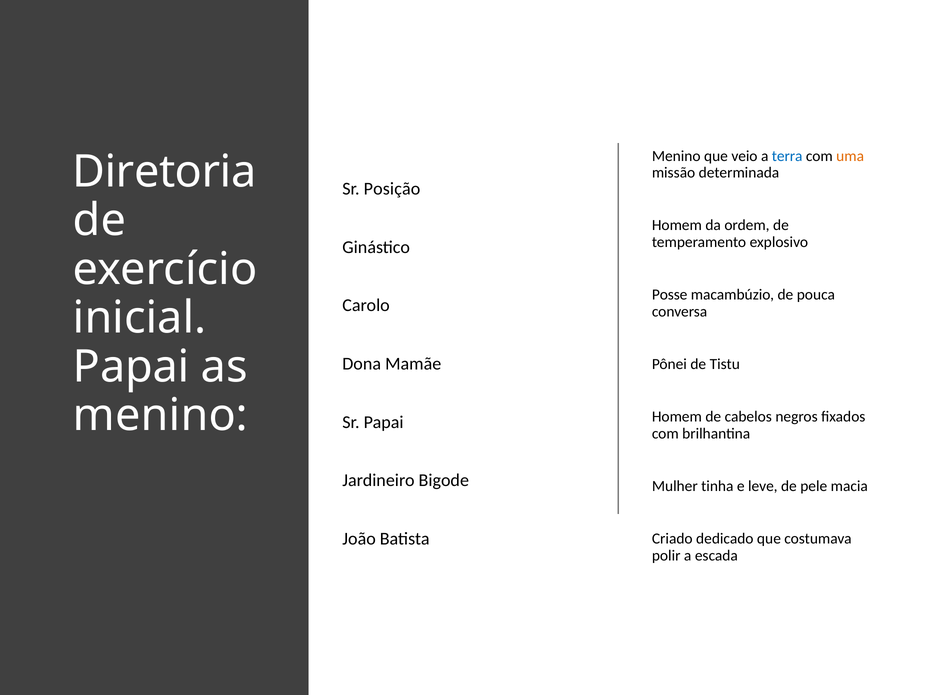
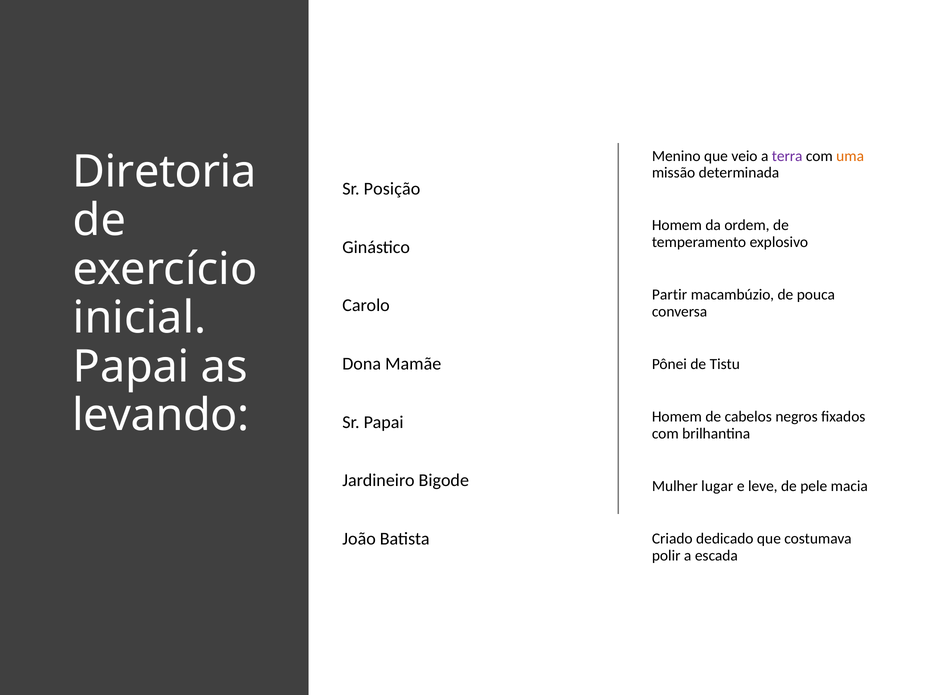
terra colour: blue -> purple
Posse: Posse -> Partir
menino at (160, 416): menino -> levando
tinha: tinha -> lugar
